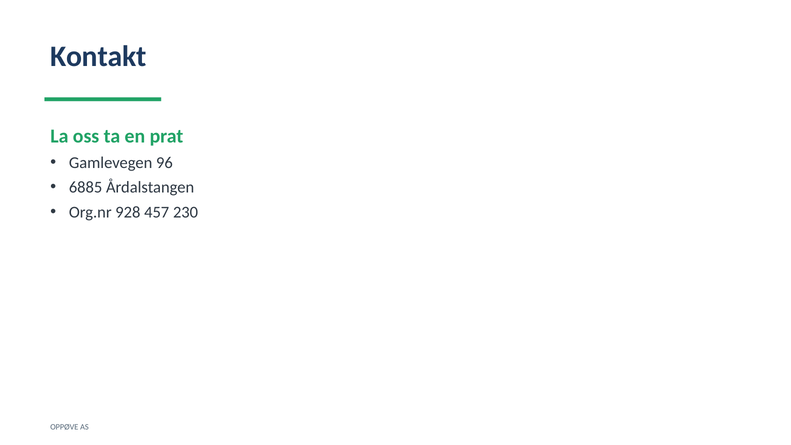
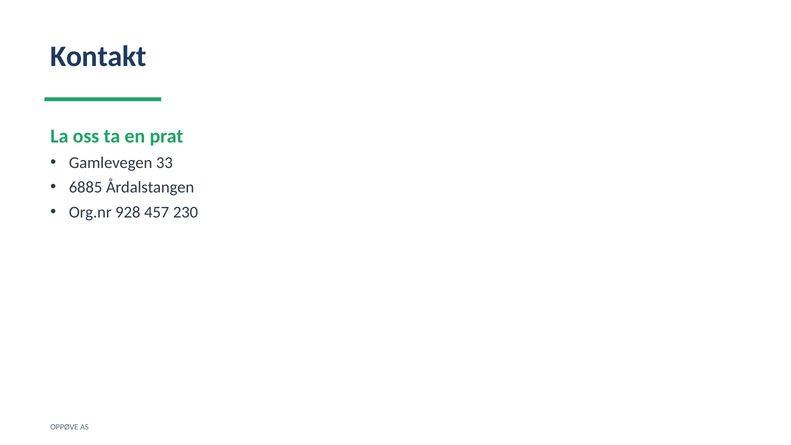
96: 96 -> 33
